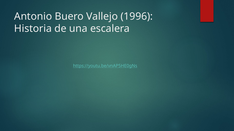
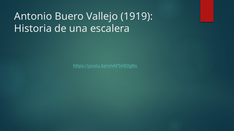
1996: 1996 -> 1919
